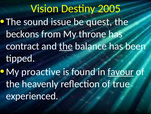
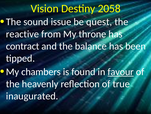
2005: 2005 -> 2058
beckons: beckons -> reactive
the at (66, 46) underline: present -> none
proactive: proactive -> chambers
experienced: experienced -> inaugurated
